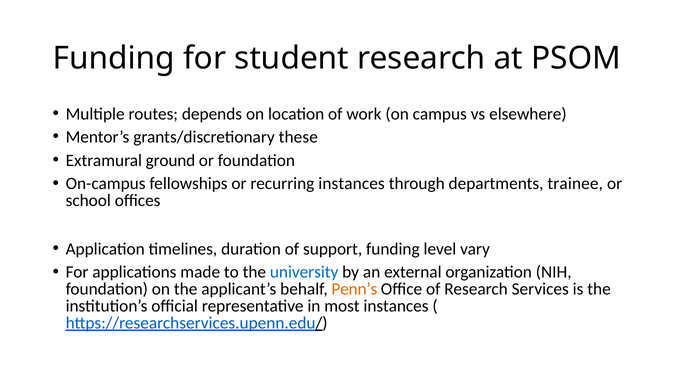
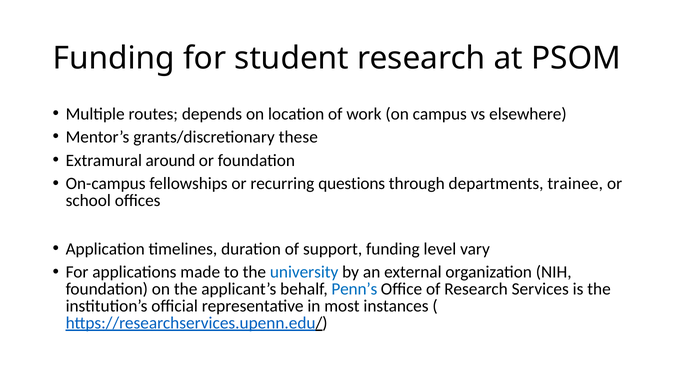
ground: ground -> around
recurring instances: instances -> questions
Penn’s colour: orange -> blue
